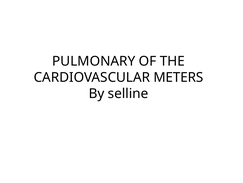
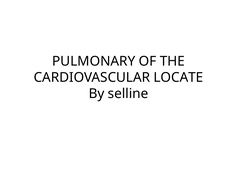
METERS: METERS -> LOCATE
